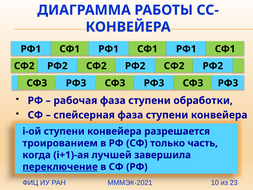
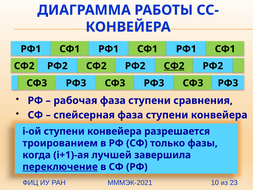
СФ2 at (174, 66) underline: none -> present
обработки: обработки -> сравнения
часть: часть -> фазы
